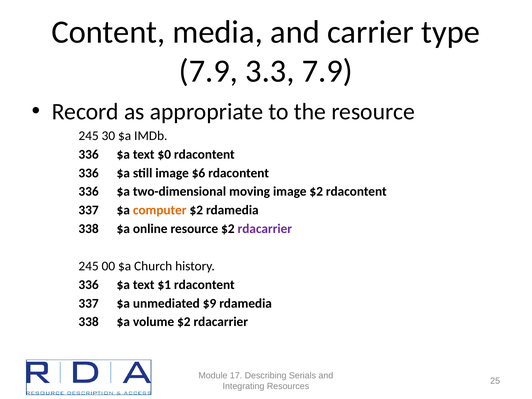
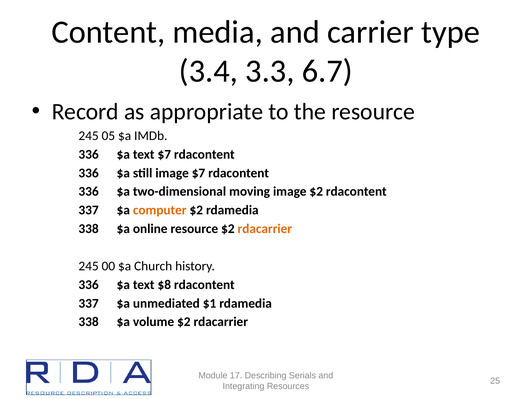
7.9 at (208, 71): 7.9 -> 3.4
3.3 7.9: 7.9 -> 6.7
30: 30 -> 05
text $0: $0 -> $7
image $6: $6 -> $7
rdacarrier at (265, 229) colour: purple -> orange
$1: $1 -> $8
$9: $9 -> $1
